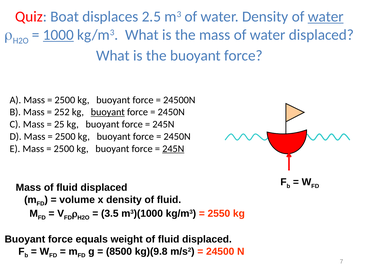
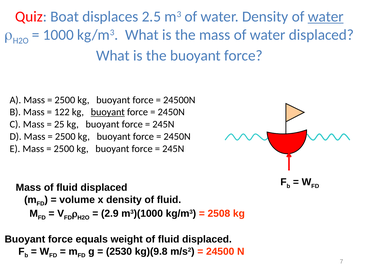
1000 underline: present -> none
252: 252 -> 122
245N at (173, 149) underline: present -> none
3.5: 3.5 -> 2.9
2550: 2550 -> 2508
8500: 8500 -> 2530
